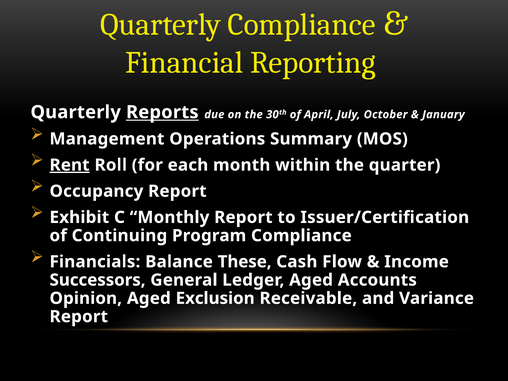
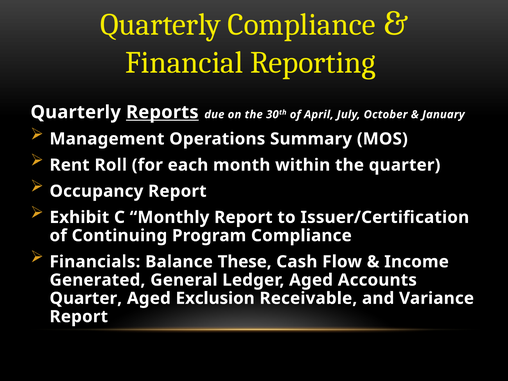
Rent underline: present -> none
Successors: Successors -> Generated
Opinion at (86, 298): Opinion -> Quarter
